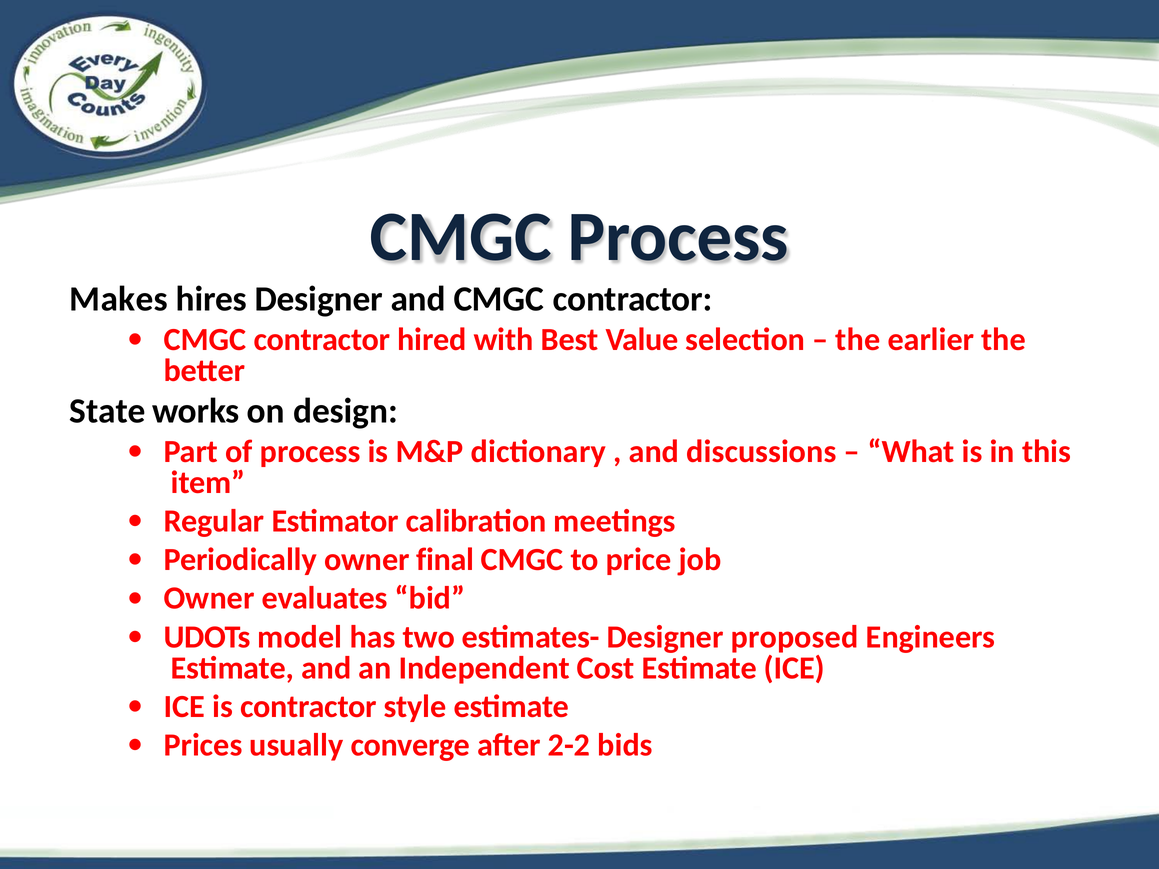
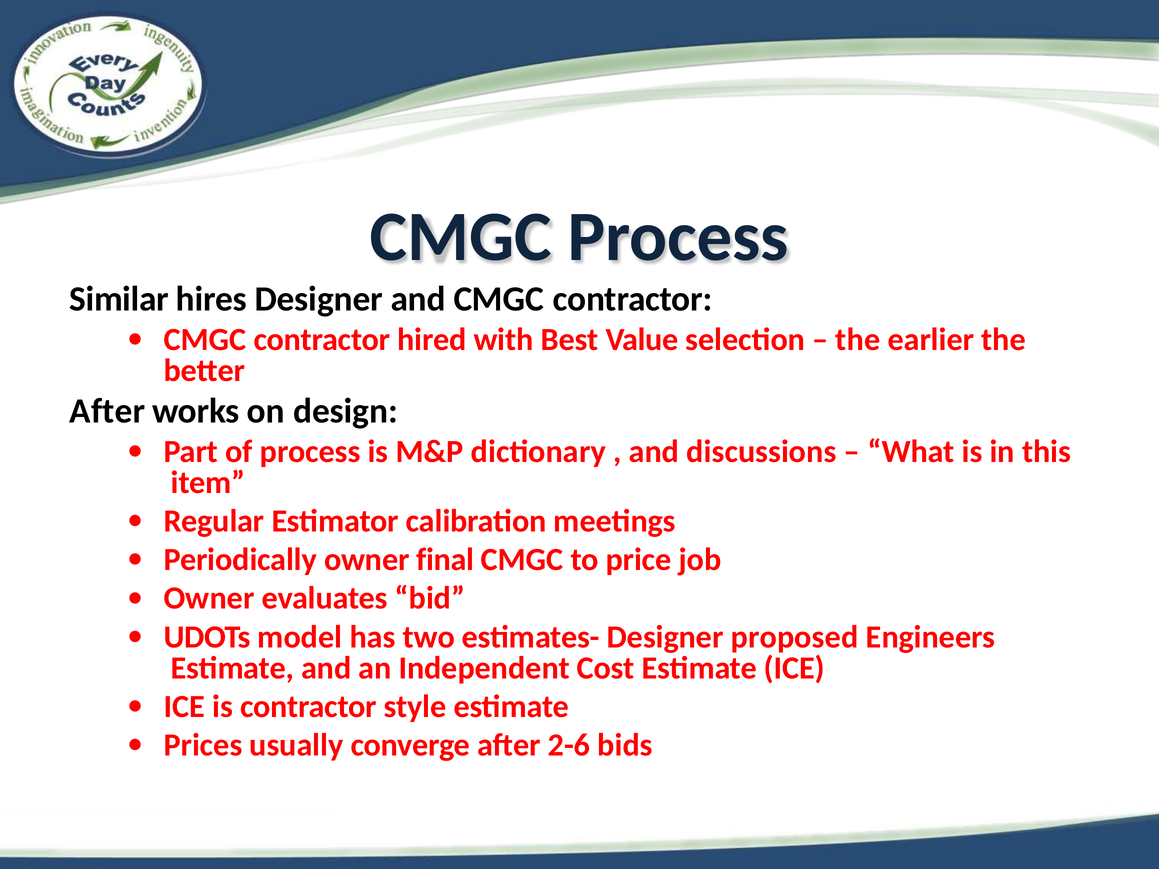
Makes: Makes -> Similar
State at (107, 411): State -> After
2-2: 2-2 -> 2-6
